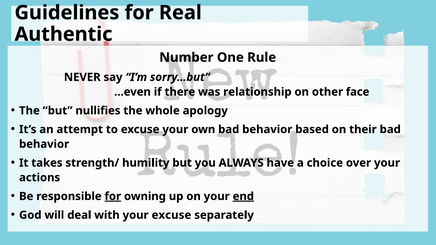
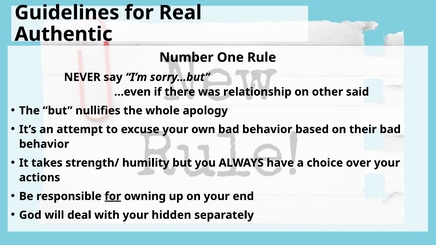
face: face -> said
end underline: present -> none
your excuse: excuse -> hidden
